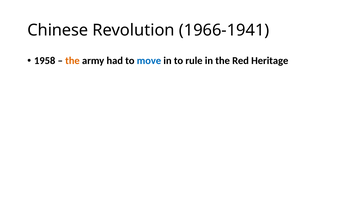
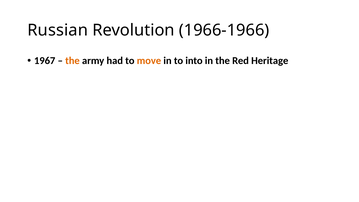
Chinese: Chinese -> Russian
1966-1941: 1966-1941 -> 1966-1966
1958: 1958 -> 1967
move colour: blue -> orange
rule: rule -> into
